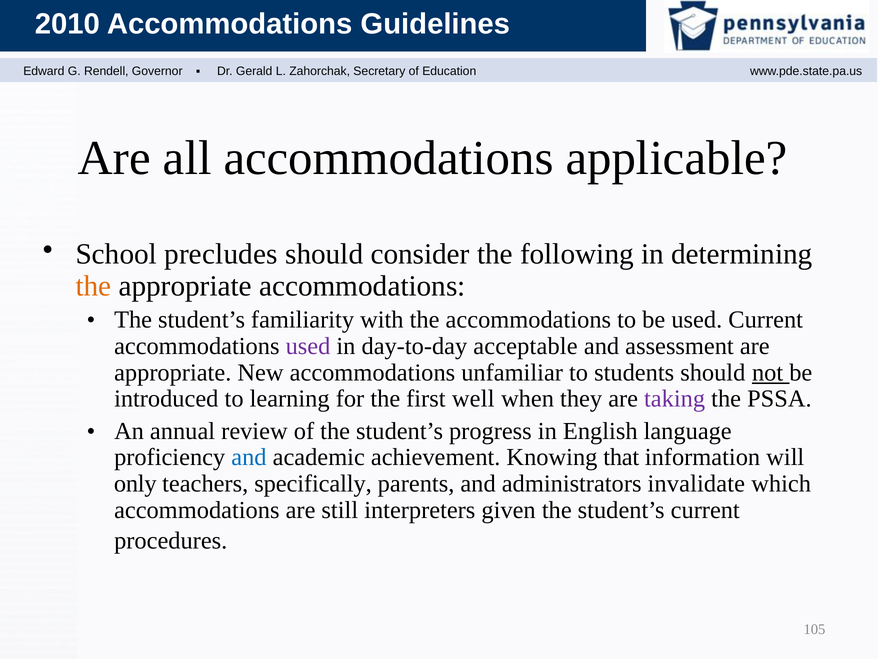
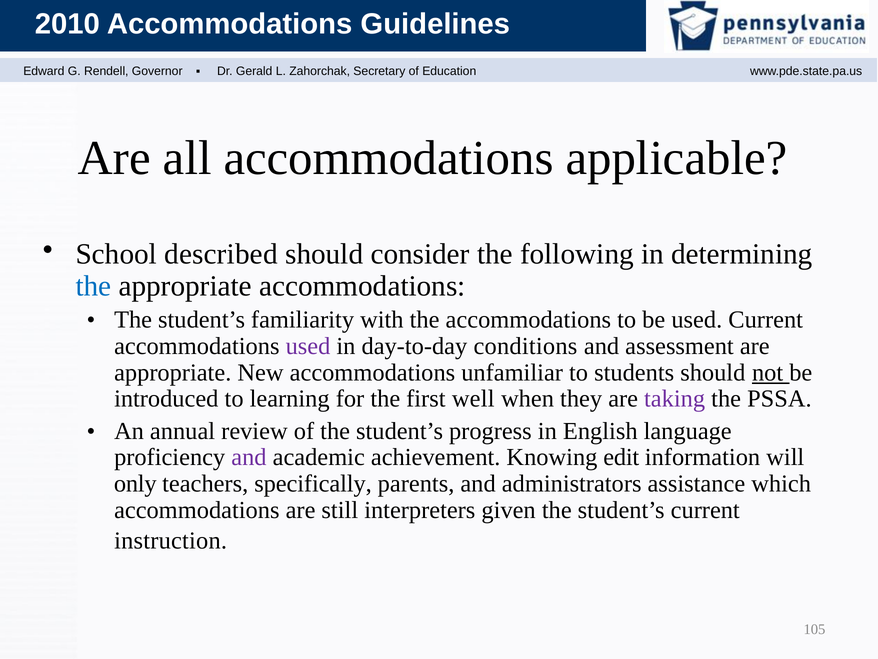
precludes: precludes -> described
the at (94, 286) colour: orange -> blue
acceptable: acceptable -> conditions
and at (249, 457) colour: blue -> purple
that: that -> edit
invalidate: invalidate -> assistance
procedures: procedures -> instruction
